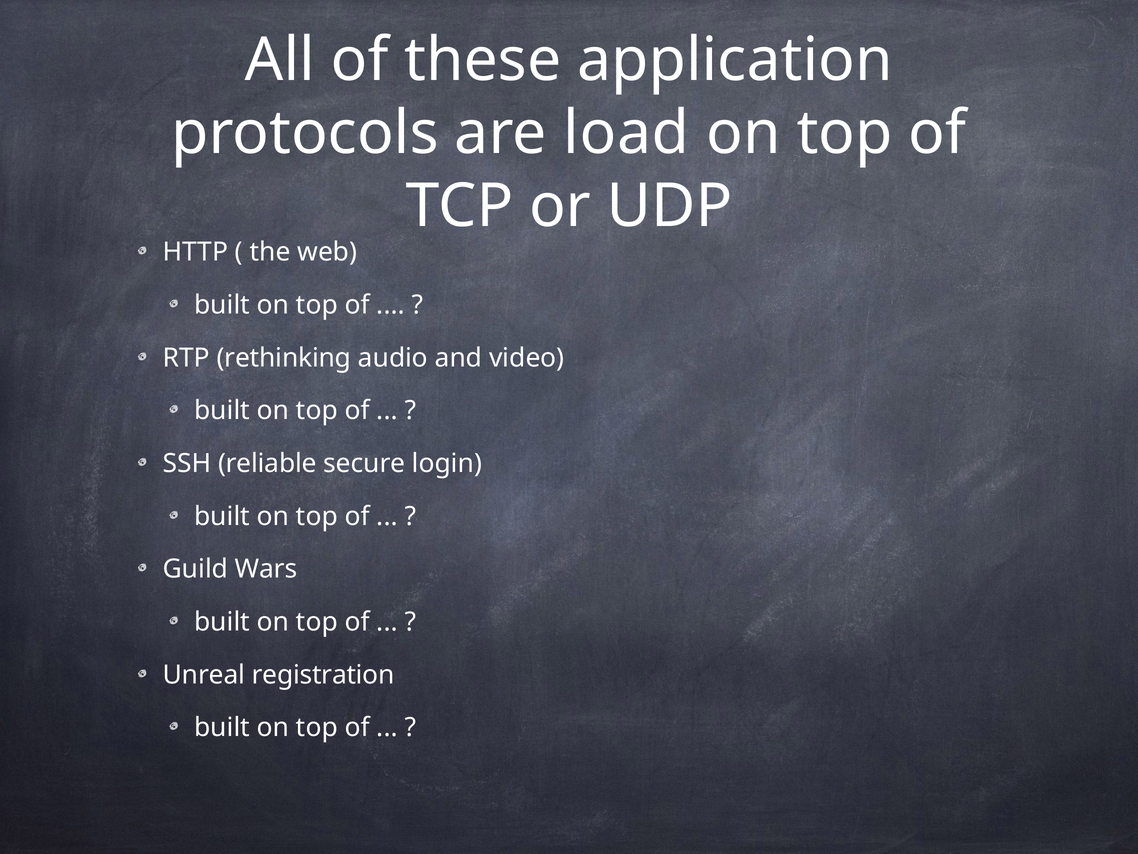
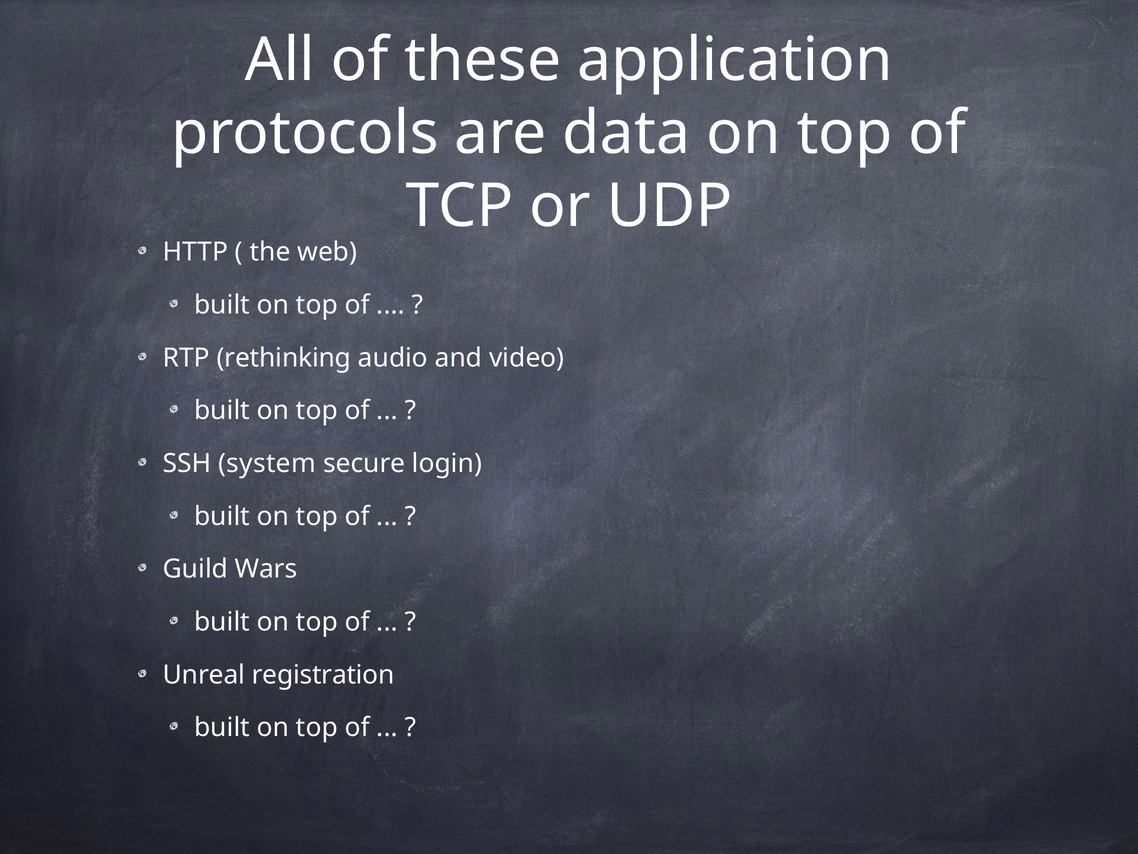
load: load -> data
reliable: reliable -> system
